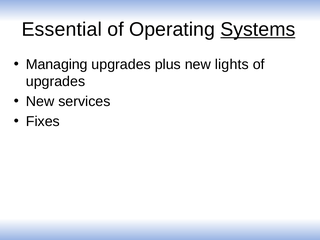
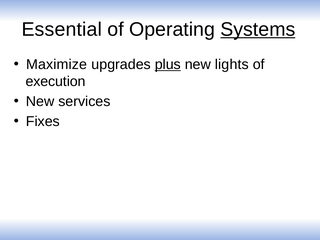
Managing: Managing -> Maximize
plus underline: none -> present
upgrades at (56, 82): upgrades -> execution
